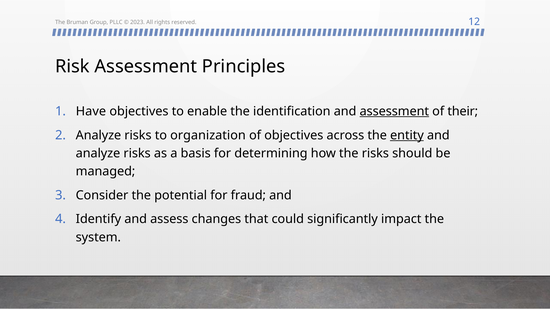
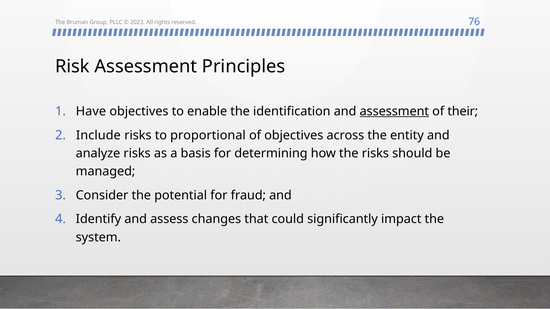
12: 12 -> 76
Analyze at (98, 135): Analyze -> Include
organization: organization -> proportional
entity underline: present -> none
